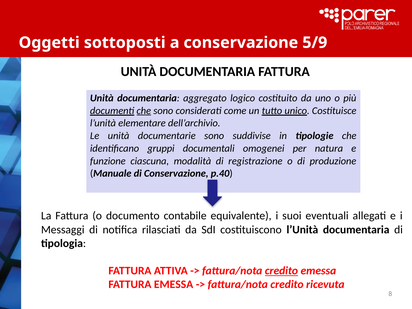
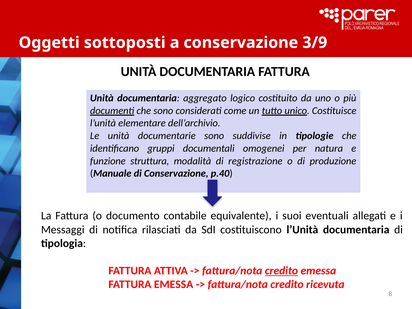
5/9: 5/9 -> 3/9
che at (144, 111) underline: present -> none
ciascuna: ciascuna -> struttura
